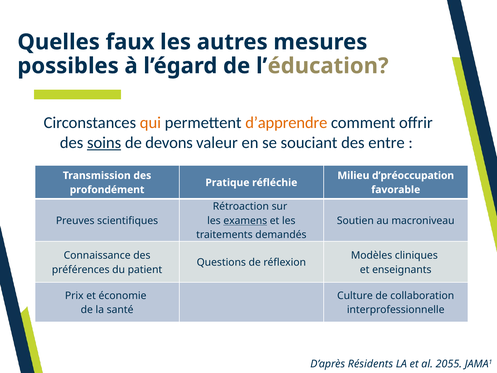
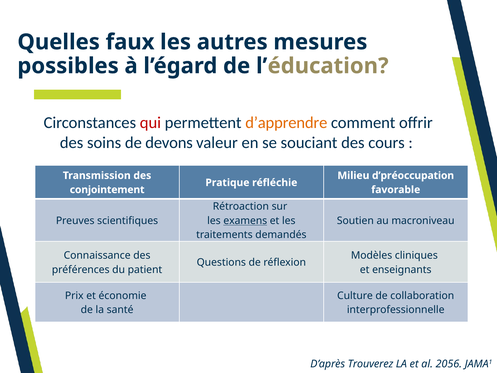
qui colour: orange -> red
soins underline: present -> none
entre: entre -> cours
profondément: profondément -> conjointement
Résidents: Résidents -> Trouverez
2055: 2055 -> 2056
